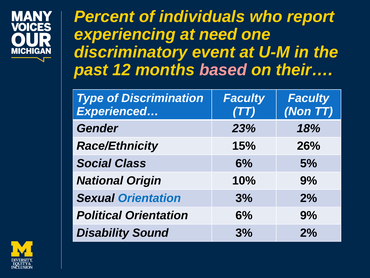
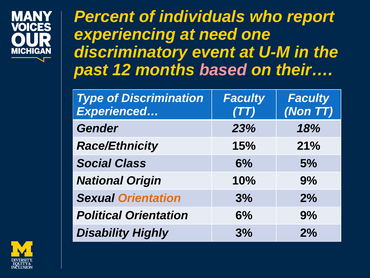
26%: 26% -> 21%
Orientation at (149, 198) colour: blue -> orange
Sound: Sound -> Highly
